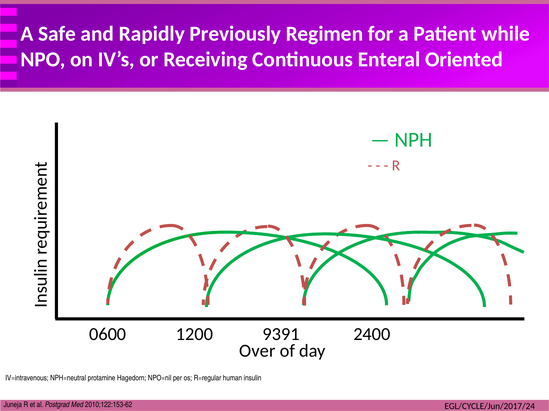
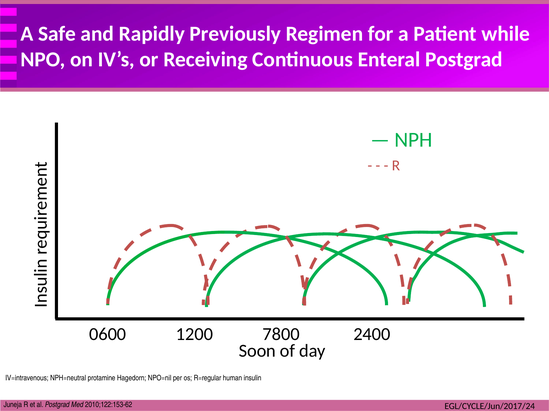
Enteral Oriented: Oriented -> Postgrad
9391: 9391 -> 7800
Over: Over -> Soon
